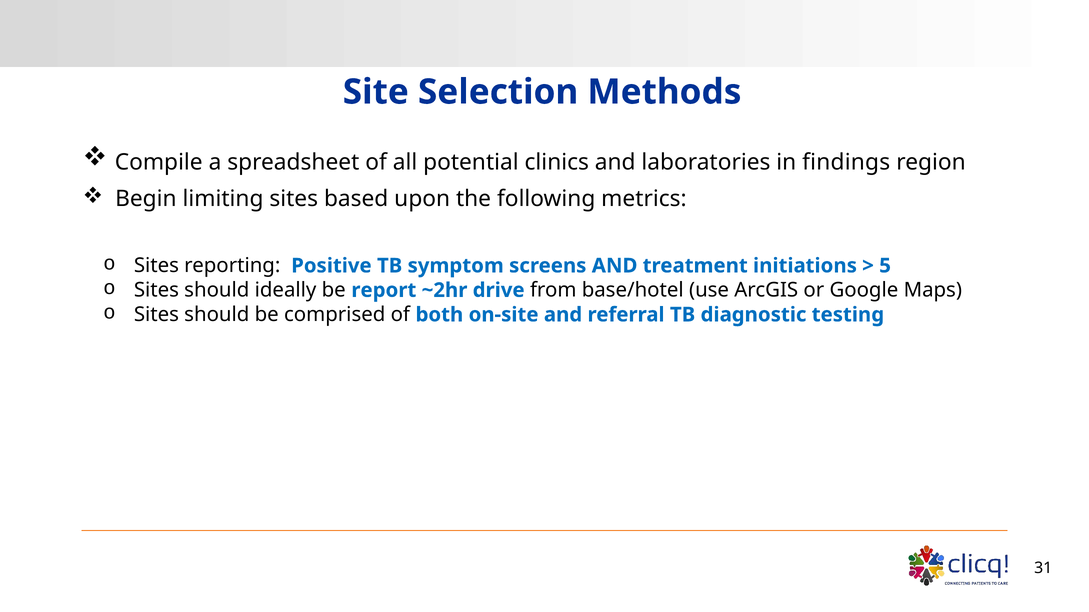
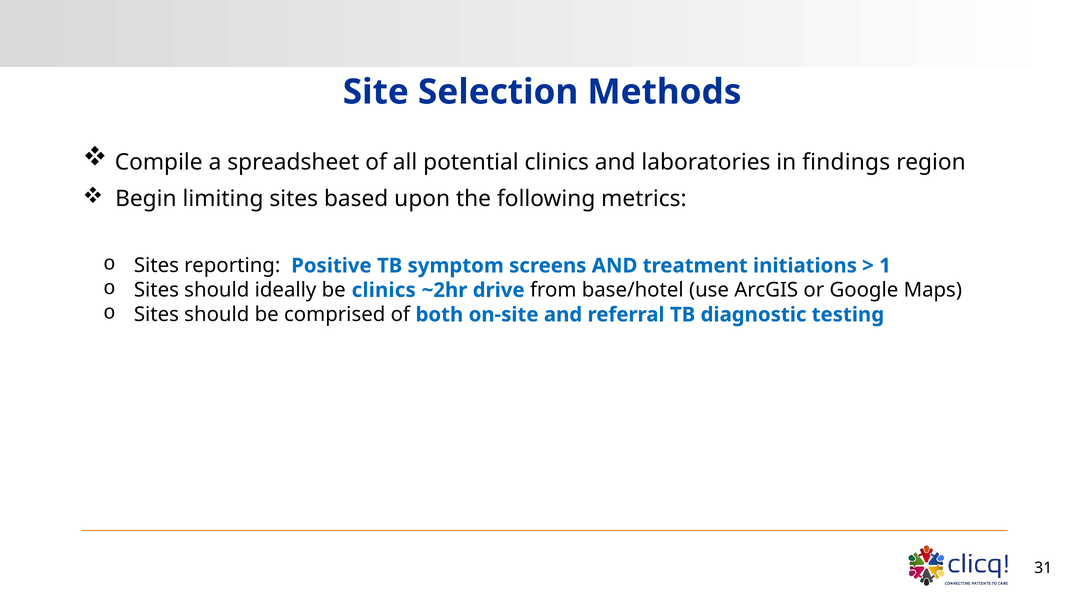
5: 5 -> 1
be report: report -> clinics
